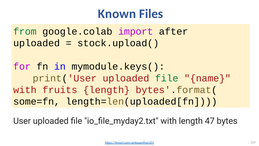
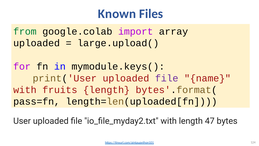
after: after -> array
stock.upload(: stock.upload( -> large.upload(
file at (167, 78) colour: green -> purple
some=fn: some=fn -> pass=fn
